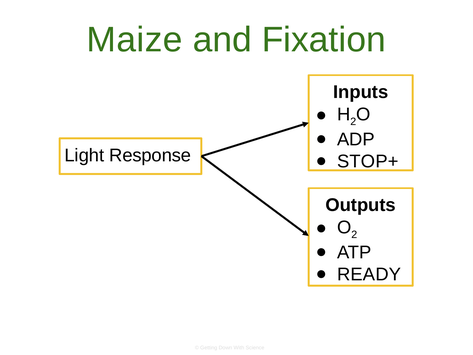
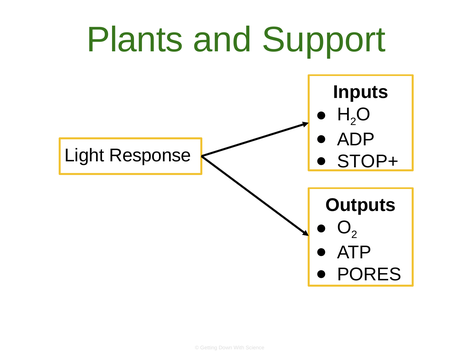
Maize: Maize -> Plants
Fixation: Fixation -> Support
READY: READY -> PORES
